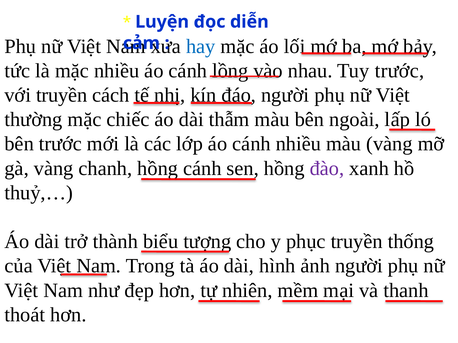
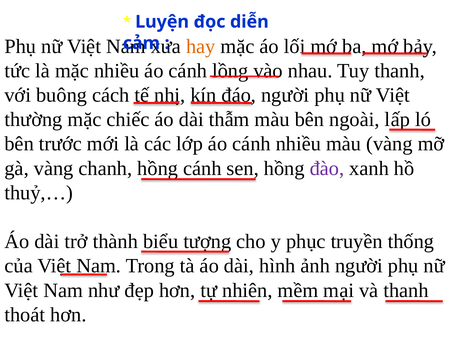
hay colour: blue -> orange
Tuy trước: trước -> thanh
với truyền: truyền -> buông
